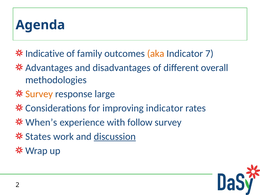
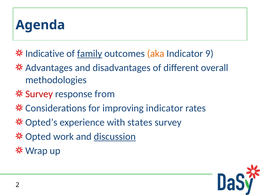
family underline: none -> present
7: 7 -> 9
Survey at (39, 94) colour: orange -> red
large: large -> from
When’s: When’s -> Opted’s
follow: follow -> states
States: States -> Opted
